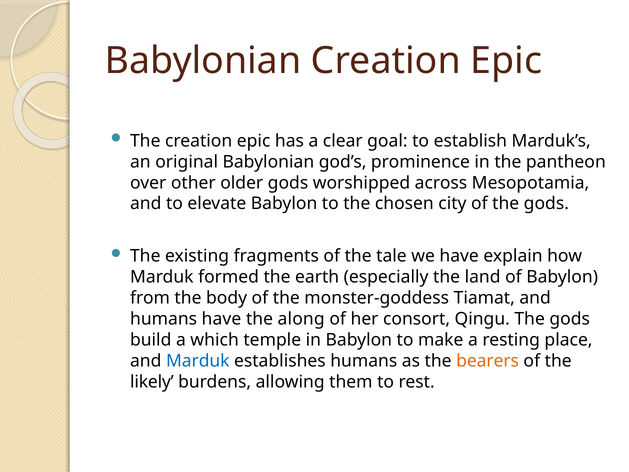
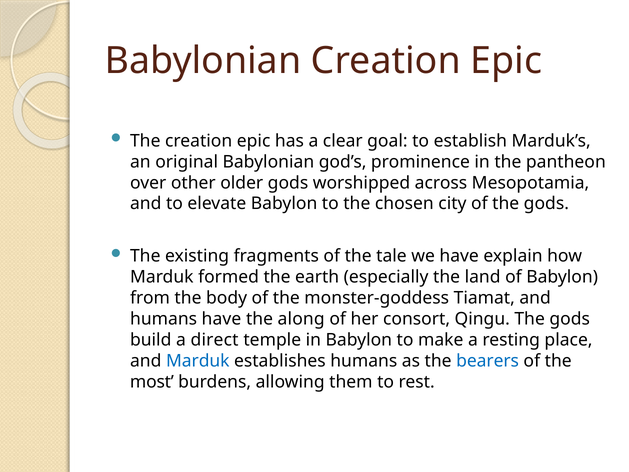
which: which -> direct
bearers colour: orange -> blue
likely: likely -> most
